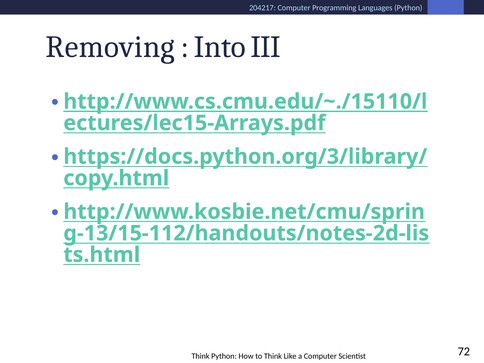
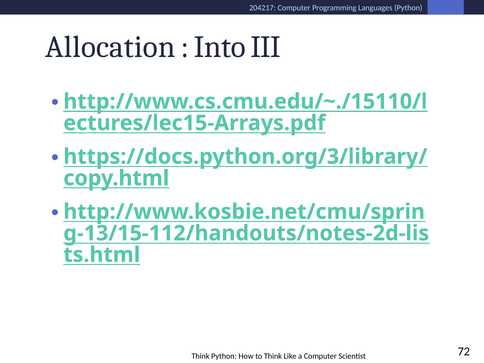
Removing: Removing -> Allocation
